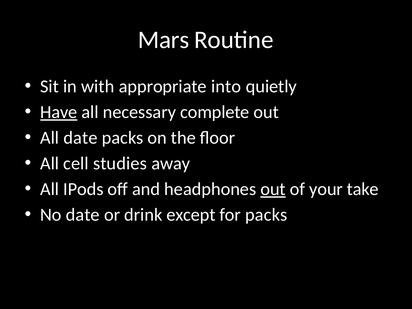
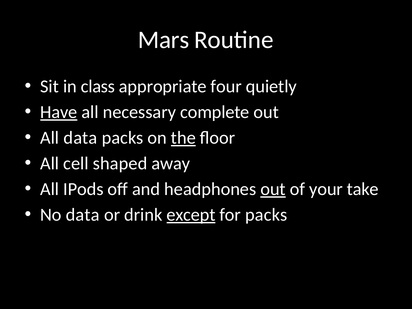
with: with -> class
into: into -> four
All date: date -> data
the underline: none -> present
studies: studies -> shaped
No date: date -> data
except underline: none -> present
